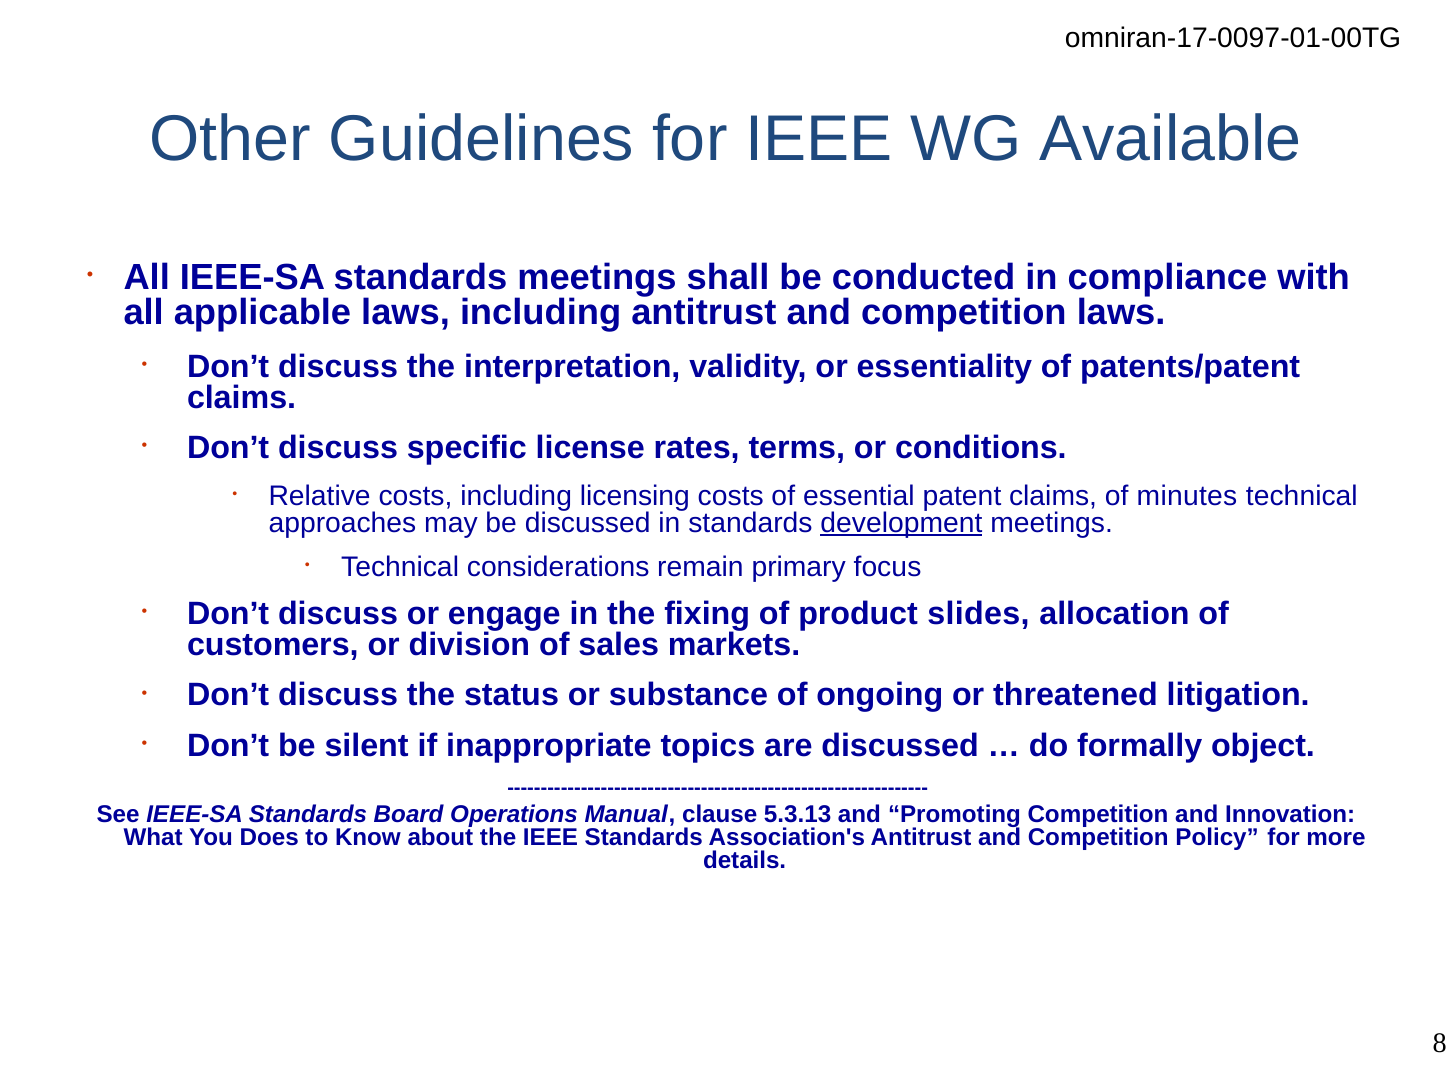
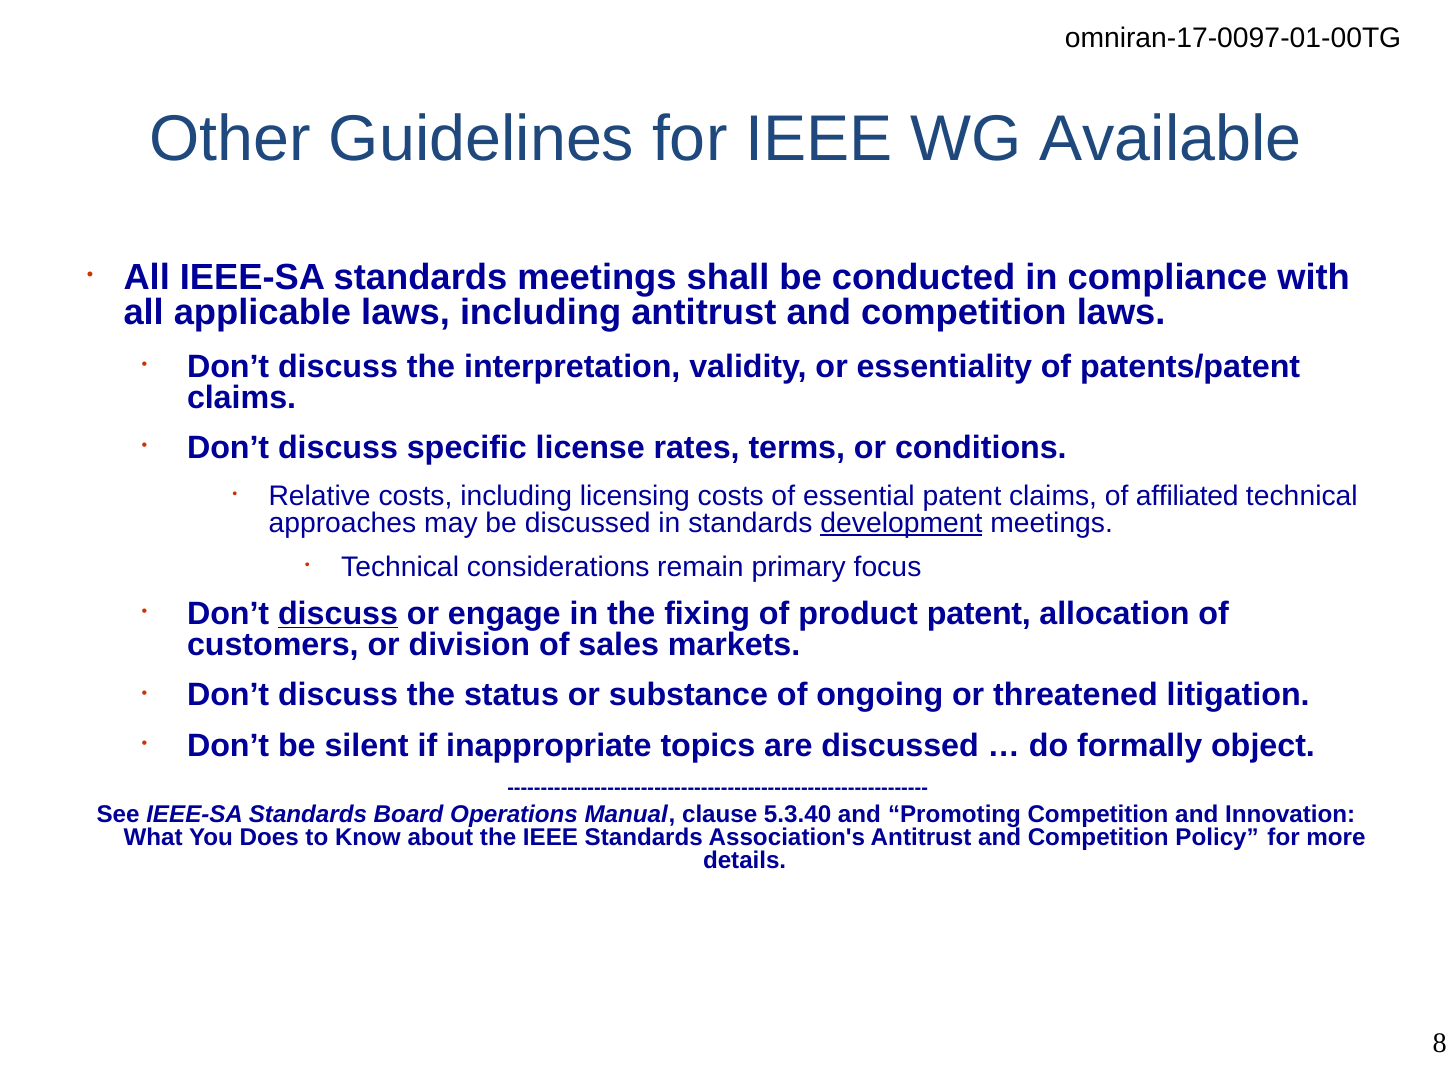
minutes: minutes -> affiliated
discuss at (338, 613) underline: none -> present
product slides: slides -> patent
5.3.13: 5.3.13 -> 5.3.40
